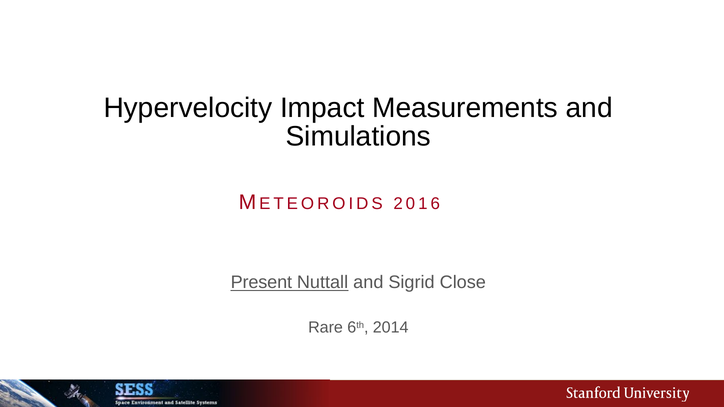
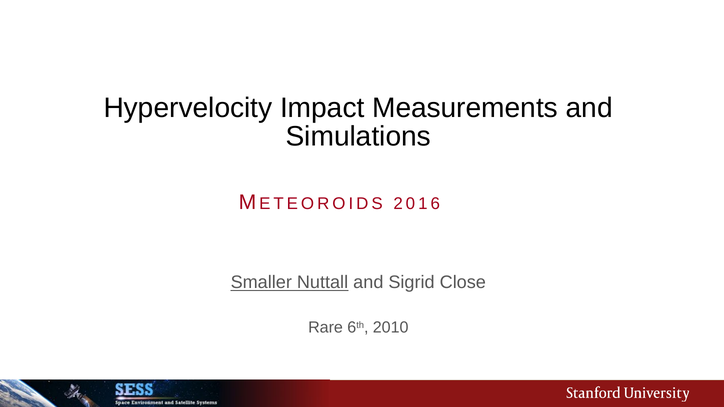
Present: Present -> Smaller
2014: 2014 -> 2010
